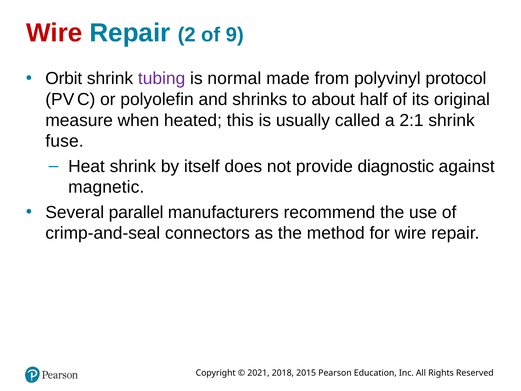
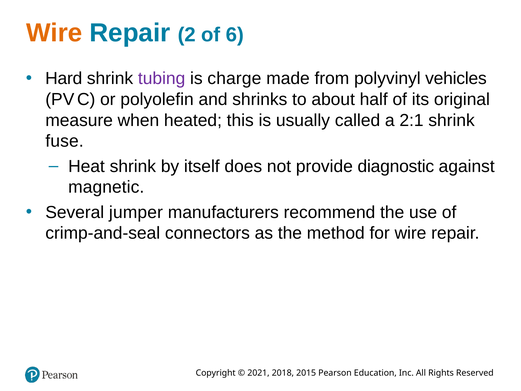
Wire at (54, 33) colour: red -> orange
9: 9 -> 6
Orbit: Orbit -> Hard
normal: normal -> charge
protocol: protocol -> vehicles
parallel: parallel -> jumper
